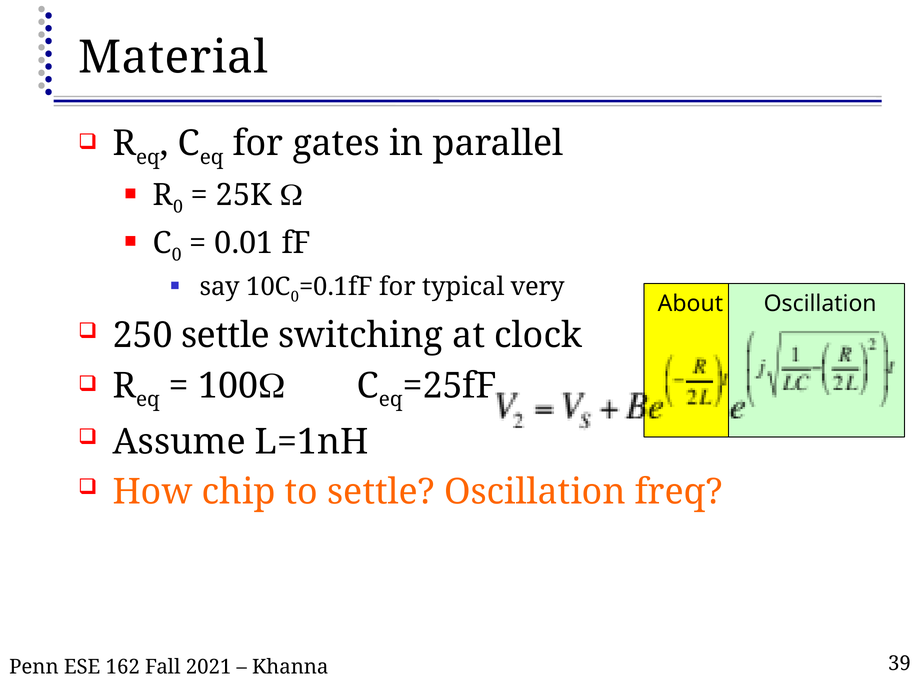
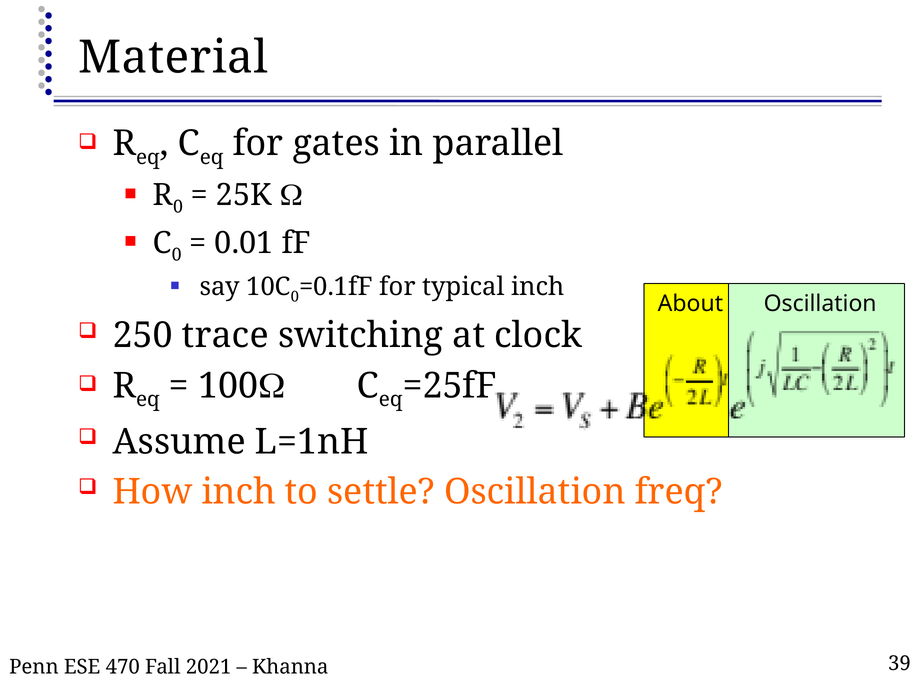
typical very: very -> inch
250 settle: settle -> trace
How chip: chip -> inch
162: 162 -> 470
